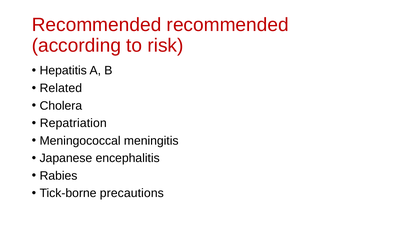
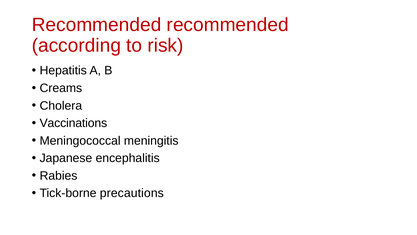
Related: Related -> Creams
Repatriation: Repatriation -> Vaccinations
